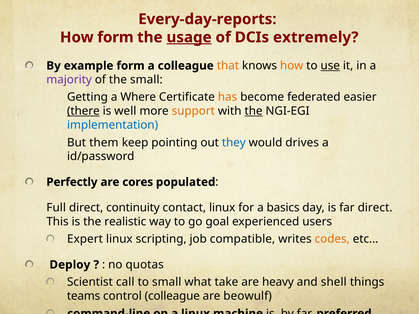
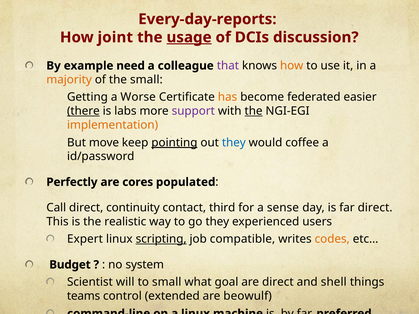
How form: form -> joint
extremely: extremely -> discussion
example form: form -> need
that colour: orange -> purple
use underline: present -> none
majority colour: purple -> orange
Where: Where -> Worse
well: well -> labs
support colour: orange -> purple
implementation colour: blue -> orange
them: them -> move
pointing underline: none -> present
drives: drives -> coffee
Full: Full -> Call
contact linux: linux -> third
basics: basics -> sense
go goal: goal -> they
scripting underline: none -> present
Deploy: Deploy -> Budget
quotas: quotas -> system
call: call -> will
take: take -> goal
are heavy: heavy -> direct
control colleague: colleague -> extended
